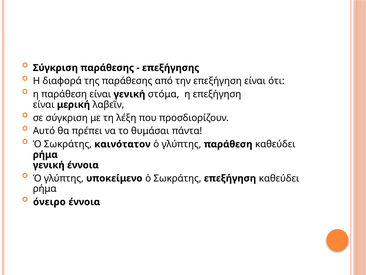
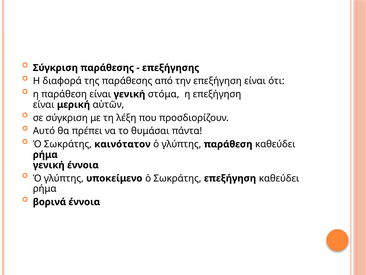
λαβεῖν: λαβεῖν -> αὐτῶν
όνειρο: όνειρο -> βορινά
